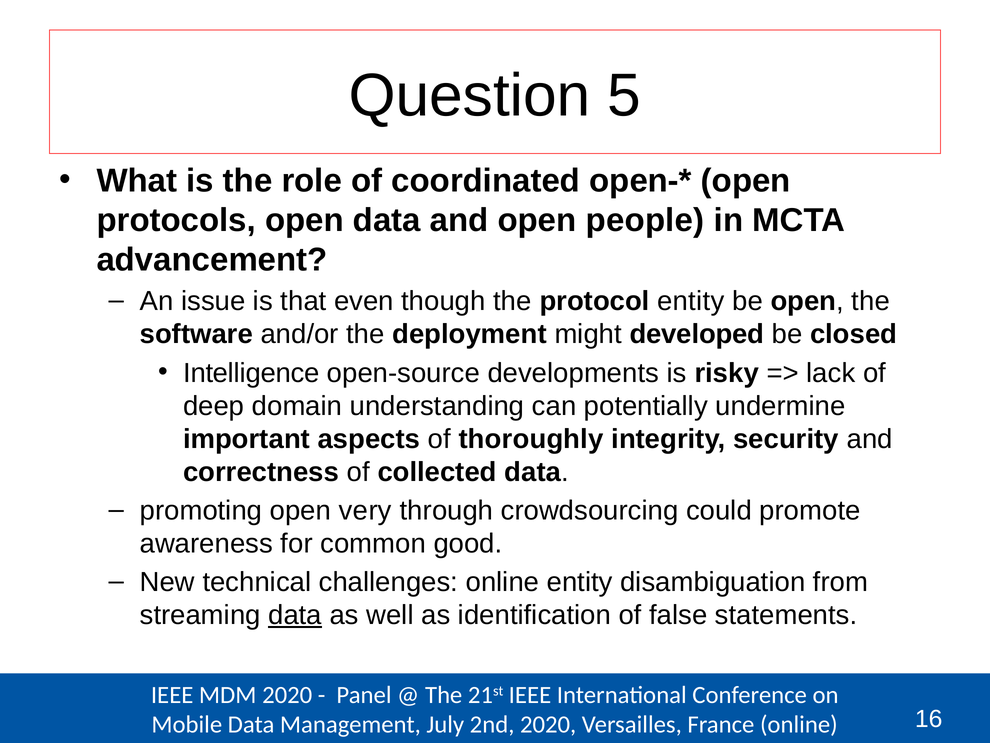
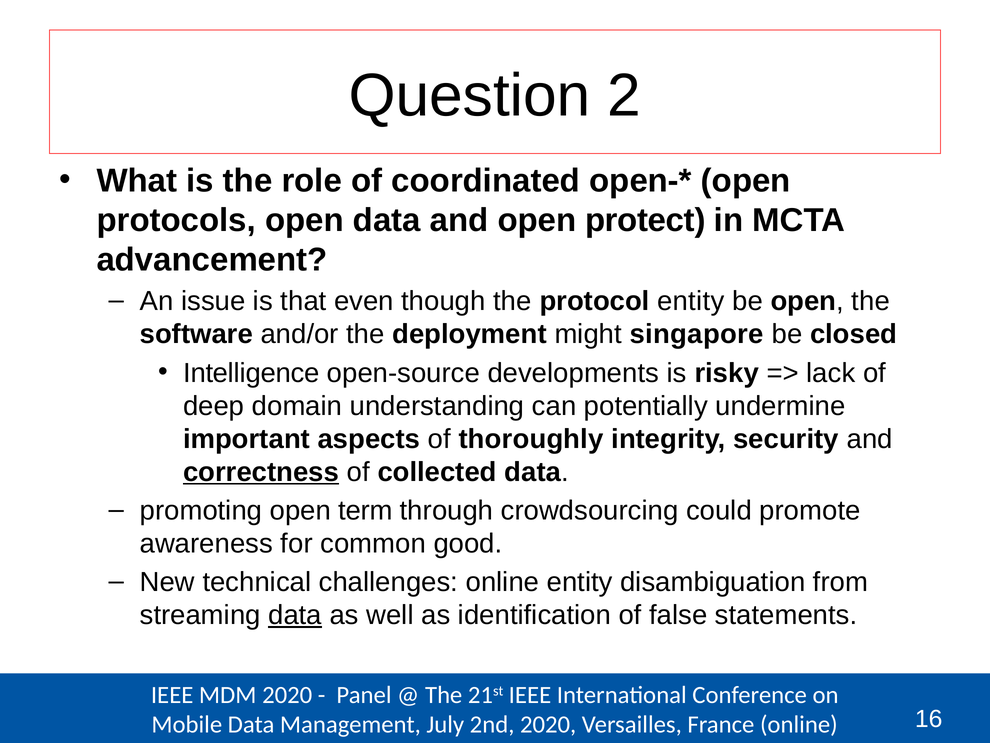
5: 5 -> 2
people: people -> protect
developed: developed -> singapore
correctness underline: none -> present
very: very -> term
